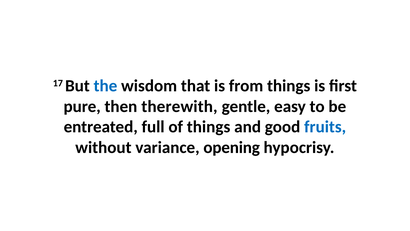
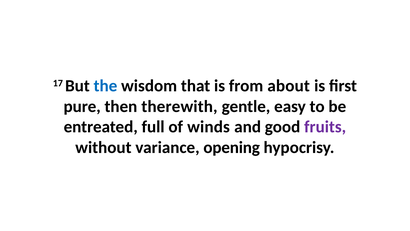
from things: things -> about
of things: things -> winds
fruits colour: blue -> purple
